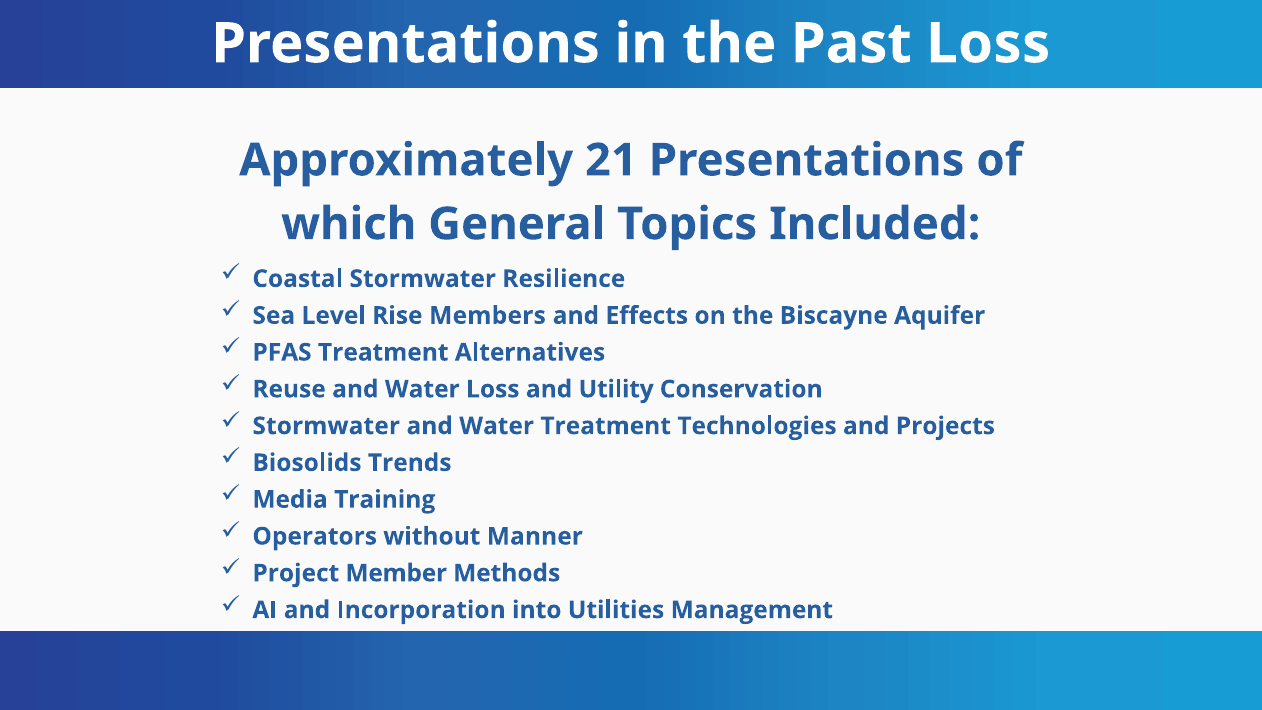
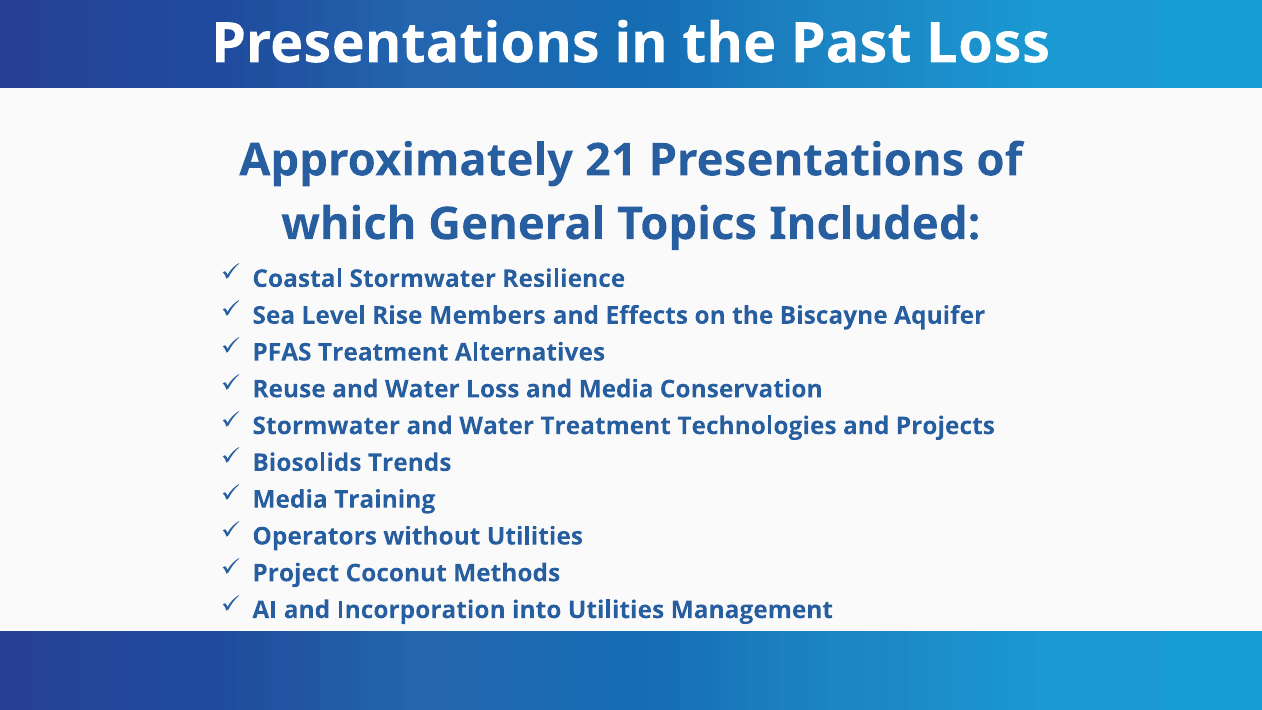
and Utility: Utility -> Media
without Manner: Manner -> Utilities
Member: Member -> Coconut
